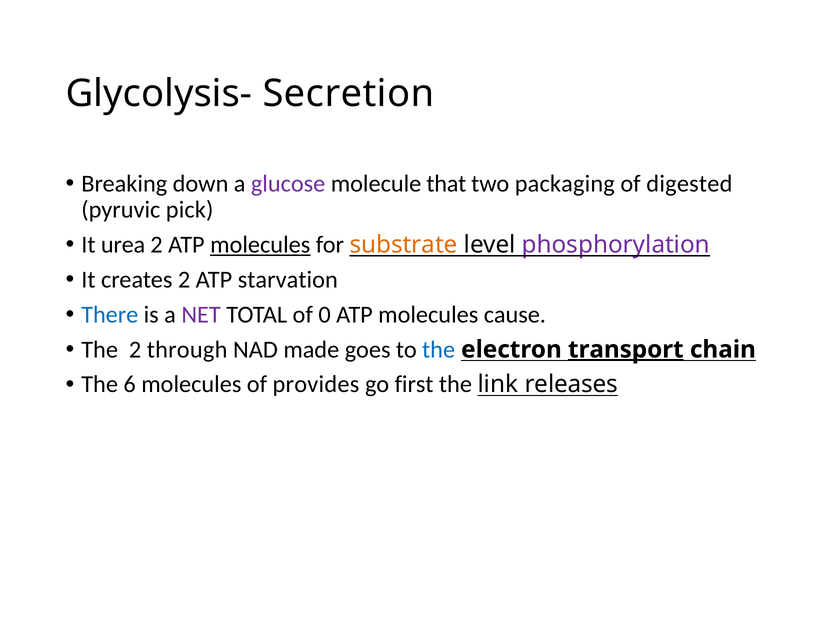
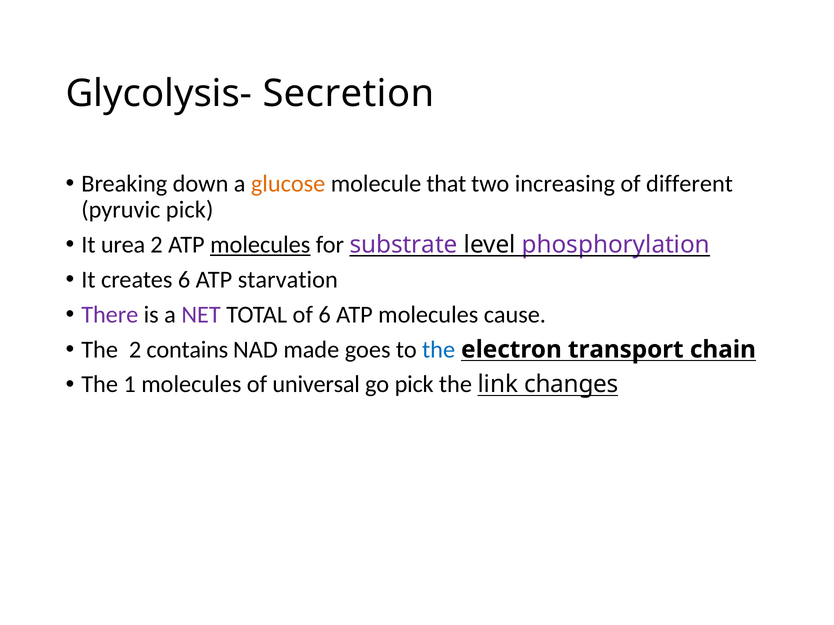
glucose colour: purple -> orange
packaging: packaging -> increasing
digested: digested -> different
substrate colour: orange -> purple
creates 2: 2 -> 6
There colour: blue -> purple
of 0: 0 -> 6
through: through -> contains
transport underline: present -> none
6: 6 -> 1
provides: provides -> universal
go first: first -> pick
releases: releases -> changes
